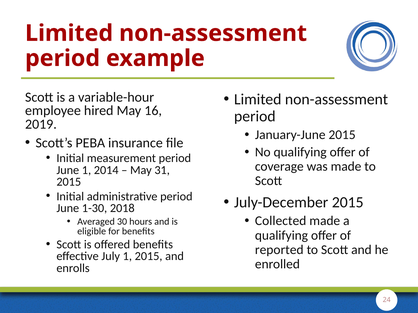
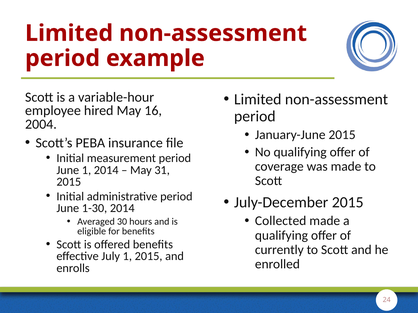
2019: 2019 -> 2004
1-30 2018: 2018 -> 2014
reported: reported -> currently
